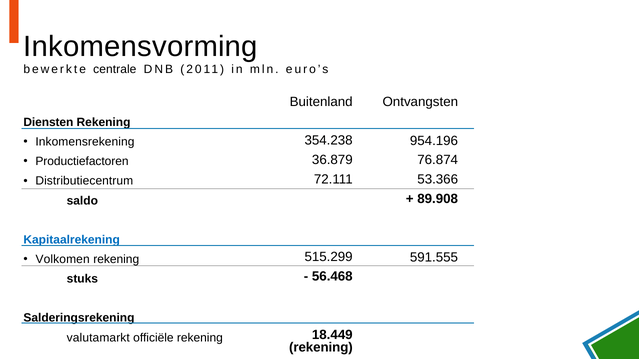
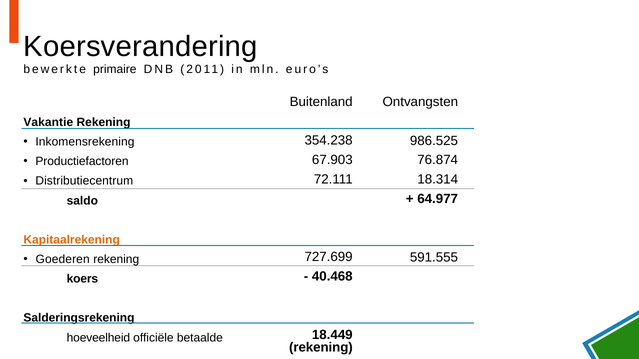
Inkomensvorming: Inkomensvorming -> Koersverandering
centrale: centrale -> primaire
Diensten: Diensten -> Vakantie
954.196: 954.196 -> 986.525
36.879: 36.879 -> 67.903
53.366: 53.366 -> 18.314
89.908: 89.908 -> 64.977
Kapitaalrekening colour: blue -> orange
515.299: 515.299 -> 727.699
Volkomen: Volkomen -> Goederen
56.468: 56.468 -> 40.468
stuks: stuks -> koers
valutamarkt: valutamarkt -> hoeveelheid
officiële rekening: rekening -> betaalde
